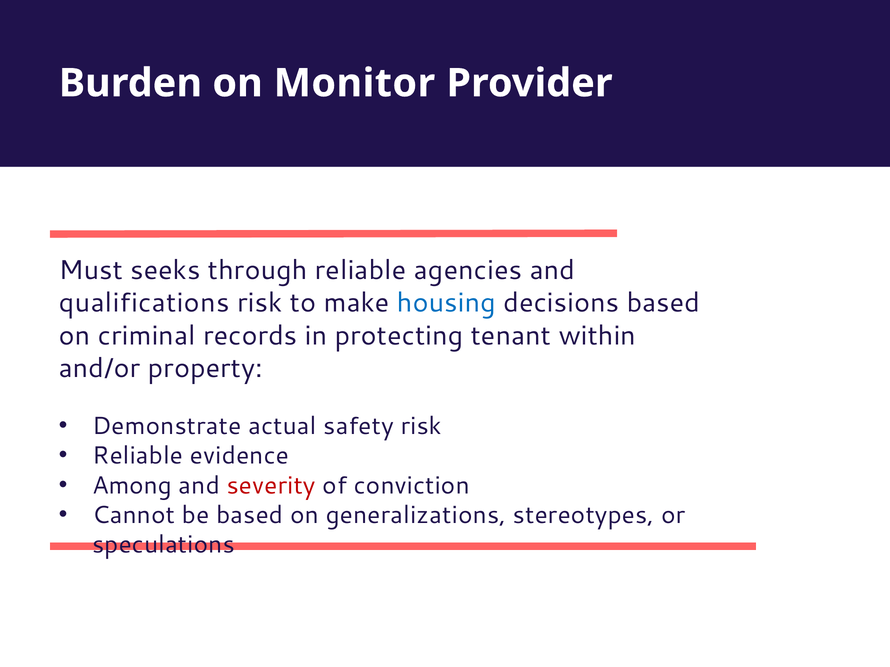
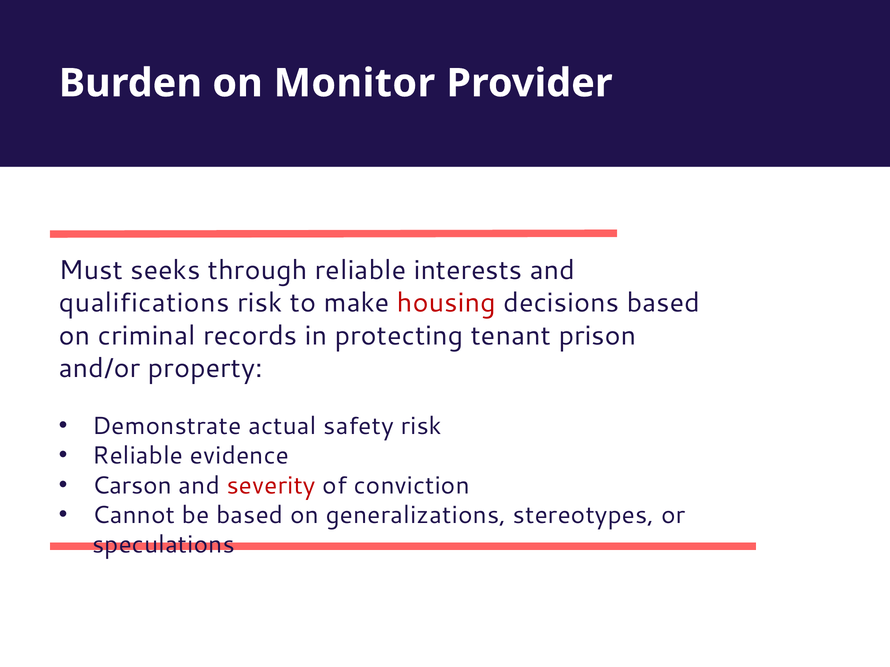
agencies: agencies -> interests
housing colour: blue -> red
within: within -> prison
Among: Among -> Carson
